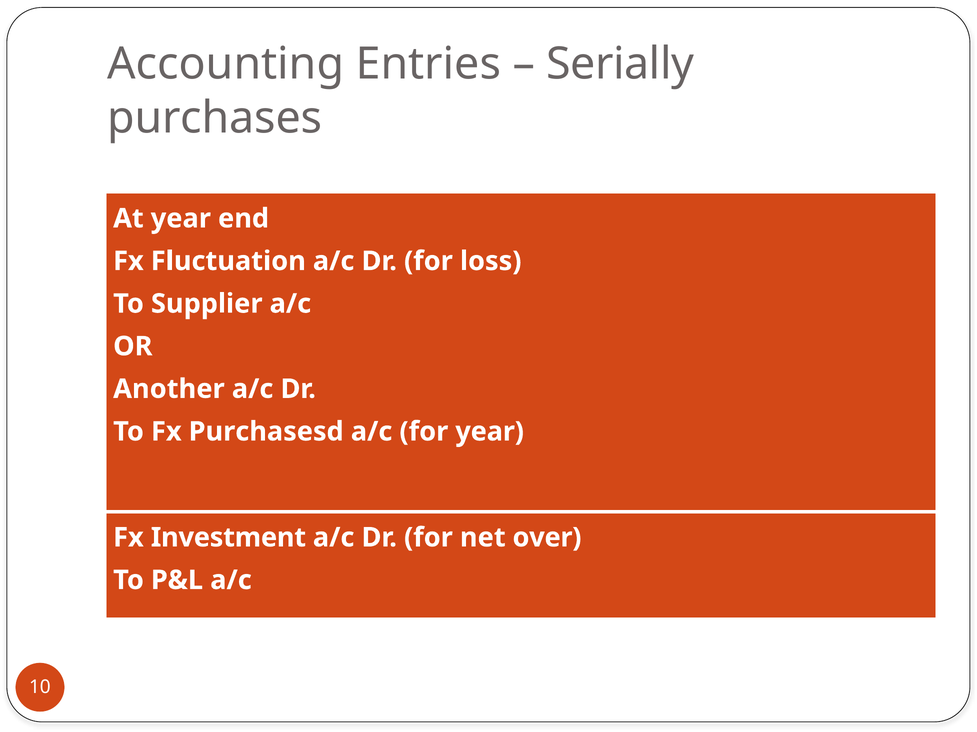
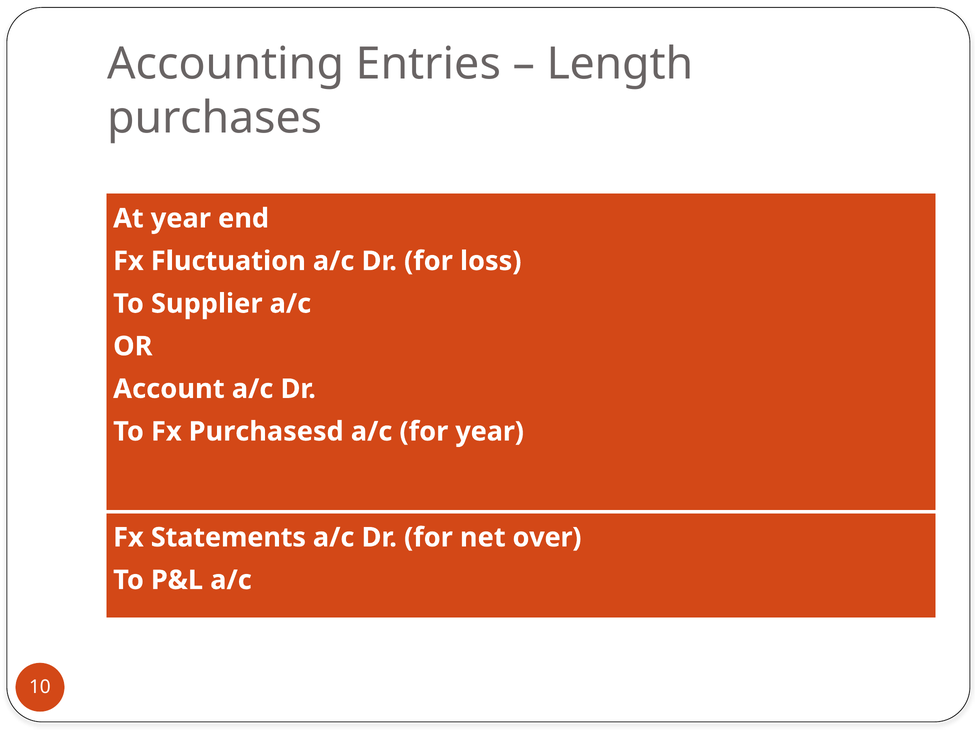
Serially: Serially -> Length
Another: Another -> Account
Investment: Investment -> Statements
